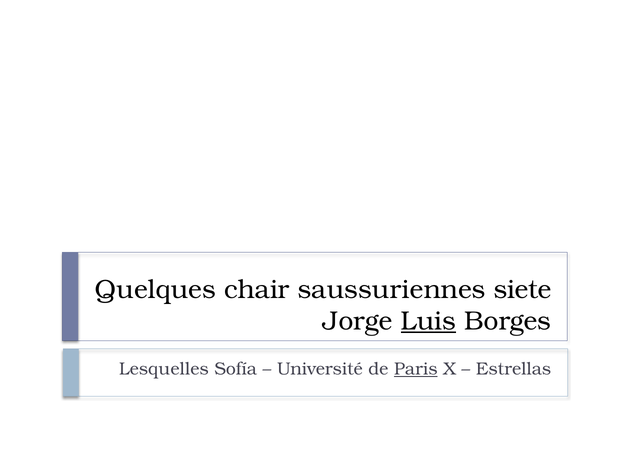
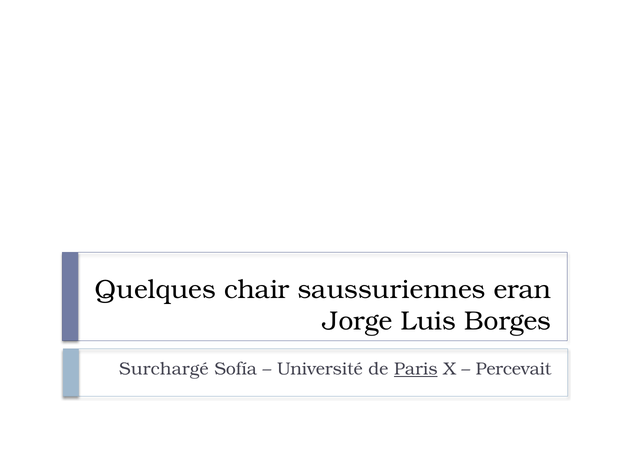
siete: siete -> eran
Luis underline: present -> none
Lesquelles: Lesquelles -> Surchargé
Estrellas: Estrellas -> Percevait
